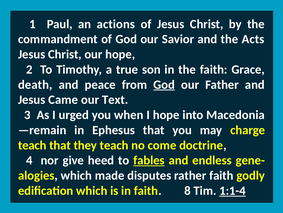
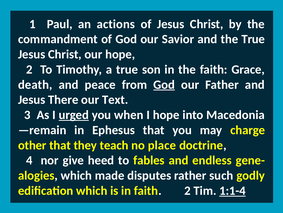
the Acts: Acts -> True
Came: Came -> There
urged underline: none -> present
teach at (32, 145): teach -> other
come: come -> place
fables underline: present -> none
rather faith: faith -> such
faith 8: 8 -> 2
